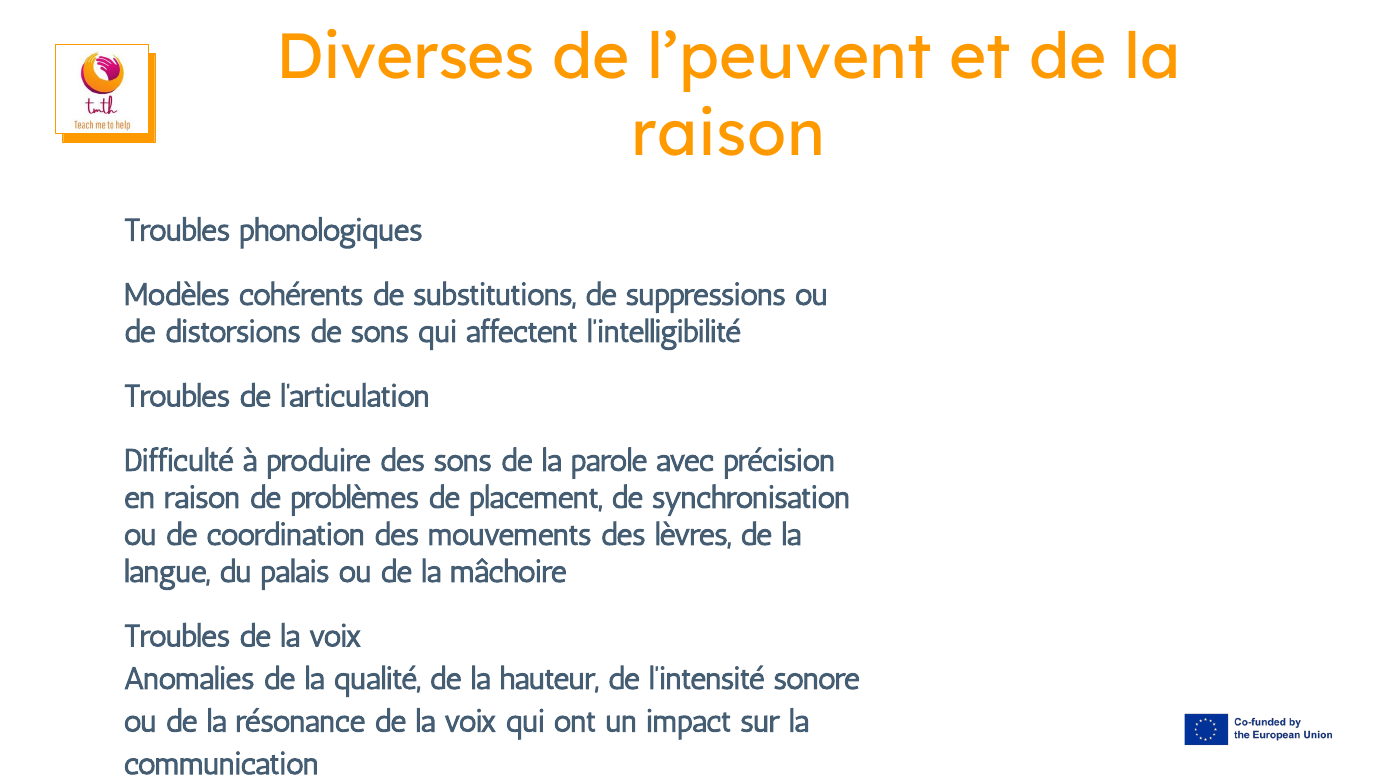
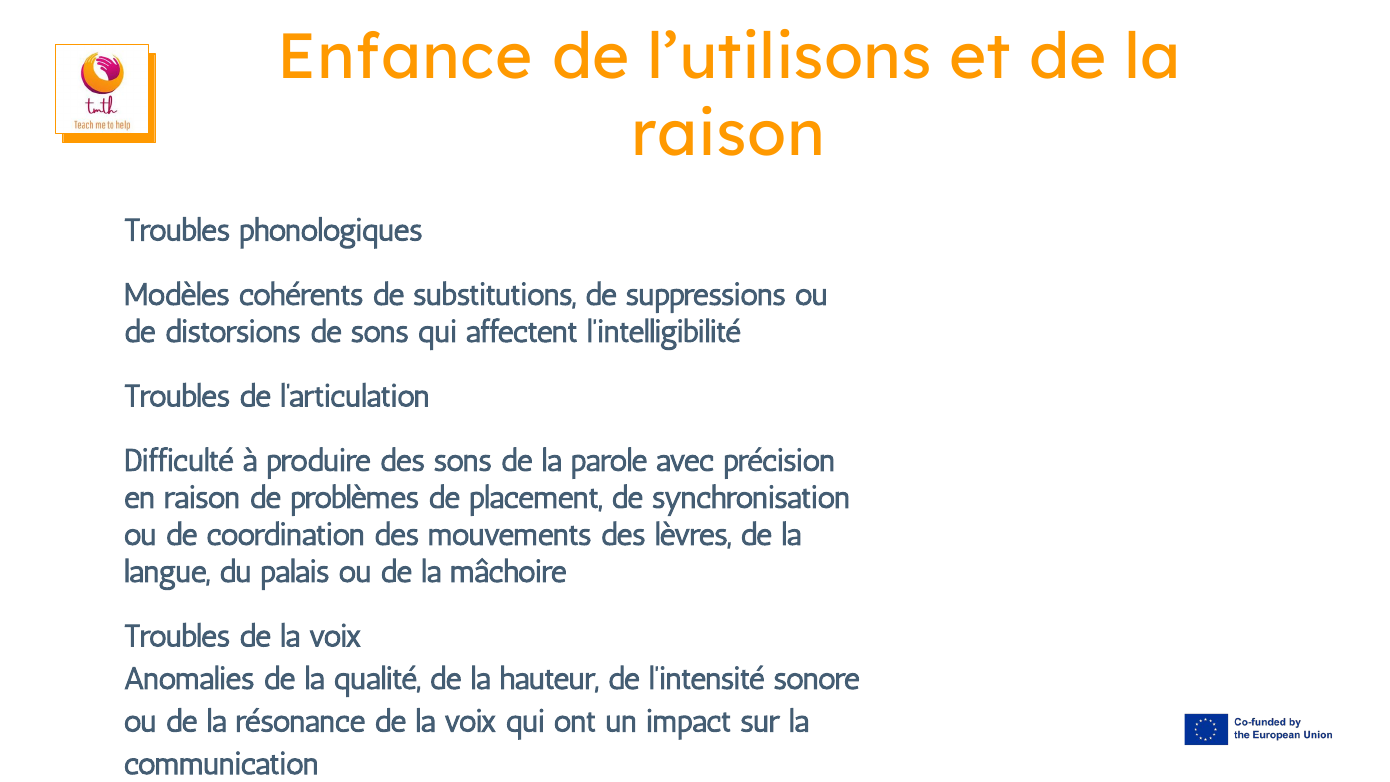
Diverses: Diverses -> Enfance
l’peuvent: l’peuvent -> l’utilisons
